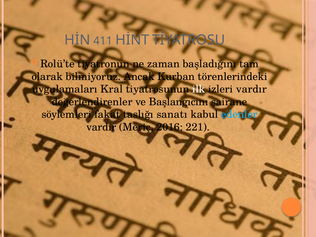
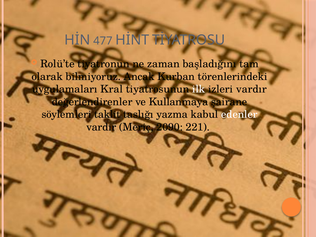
411: 411 -> 477
Başlangıcını: Başlangıcını -> Kullanmaya
fakat: fakat -> taklit
sanatı: sanatı -> yazma
edenler colour: light blue -> white
2016: 2016 -> 2090
